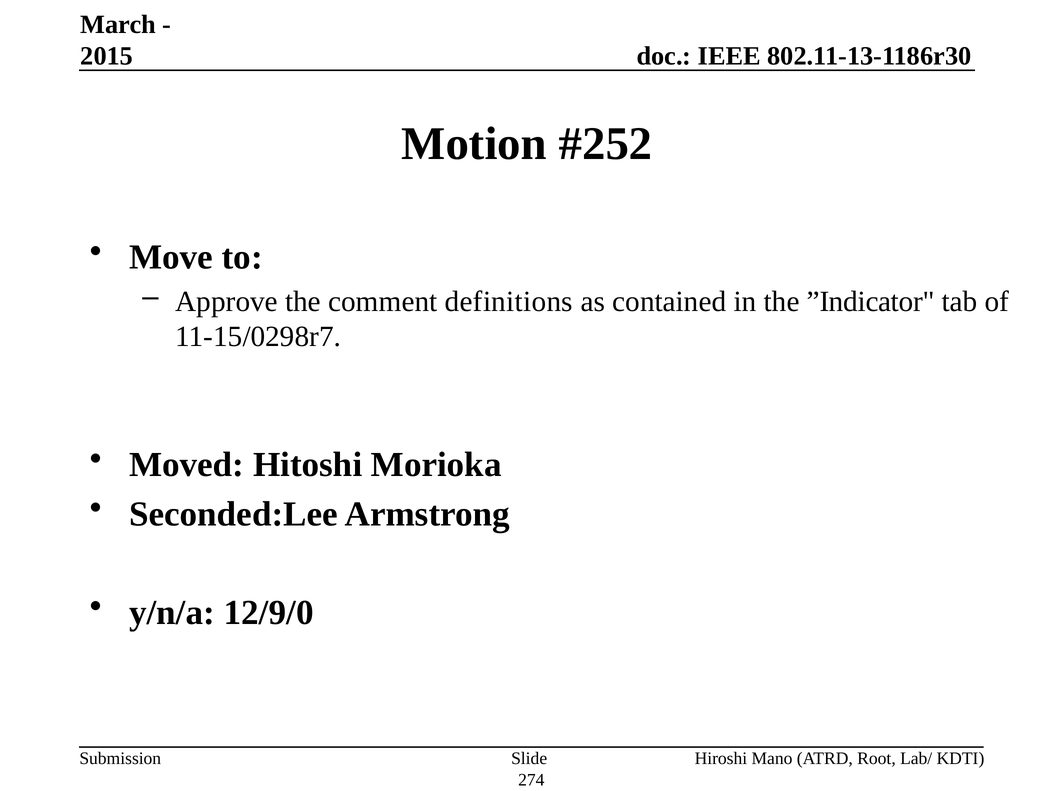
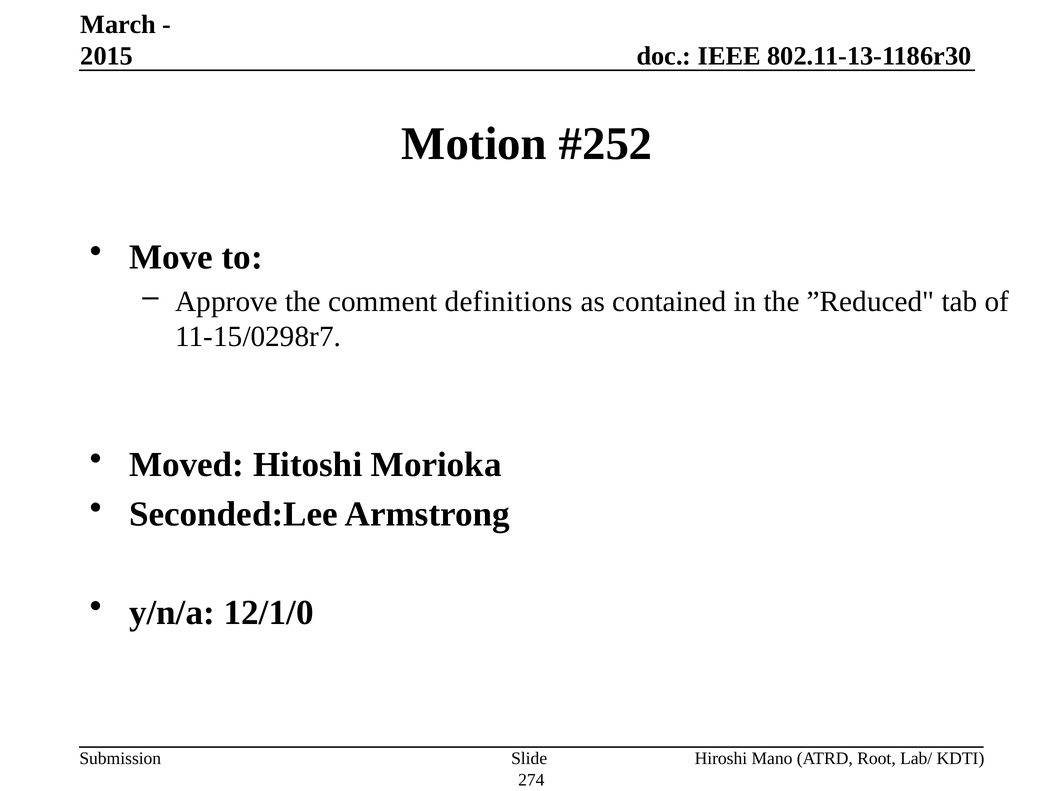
”Indicator: ”Indicator -> ”Reduced
12/9/0: 12/9/0 -> 12/1/0
